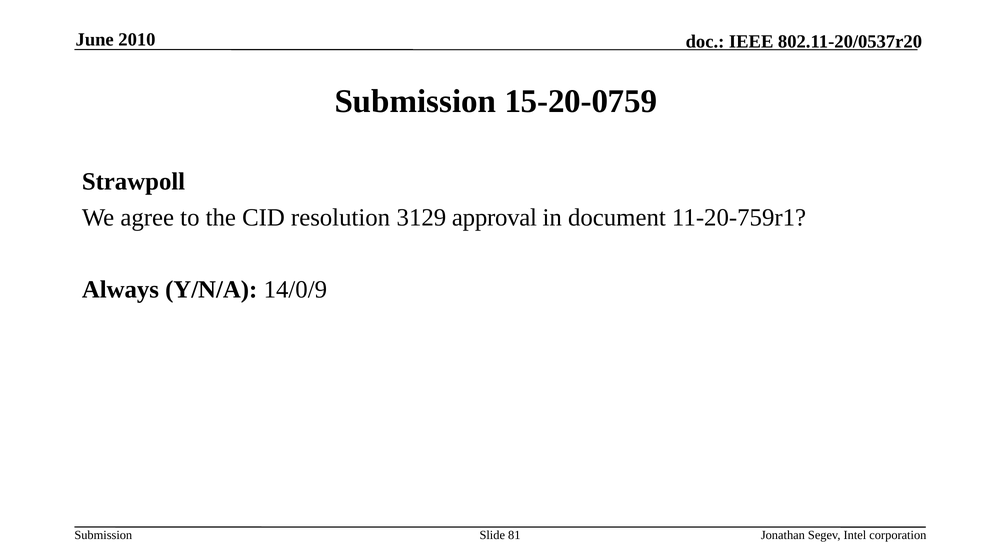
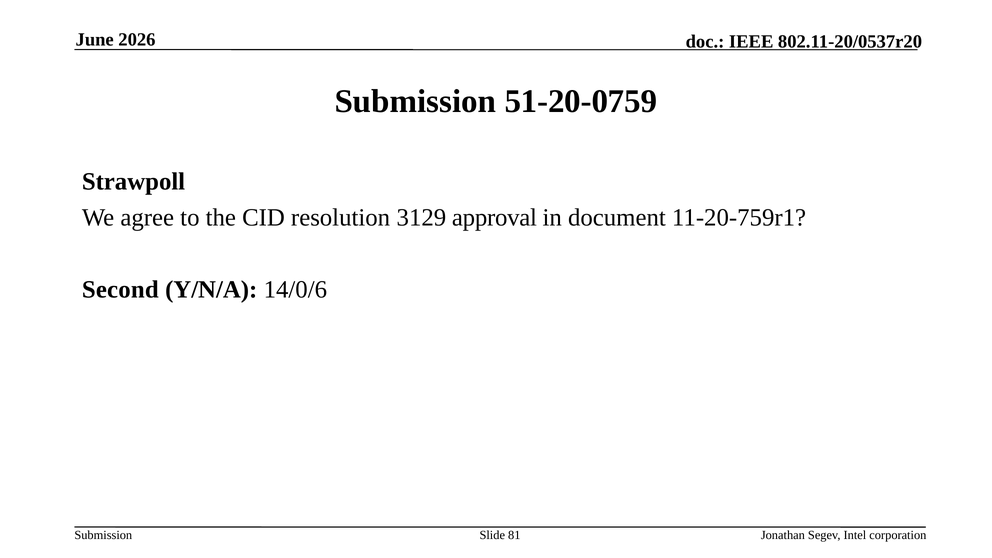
2010: 2010 -> 2026
15-20-0759: 15-20-0759 -> 51-20-0759
Always: Always -> Second
14/0/9: 14/0/9 -> 14/0/6
